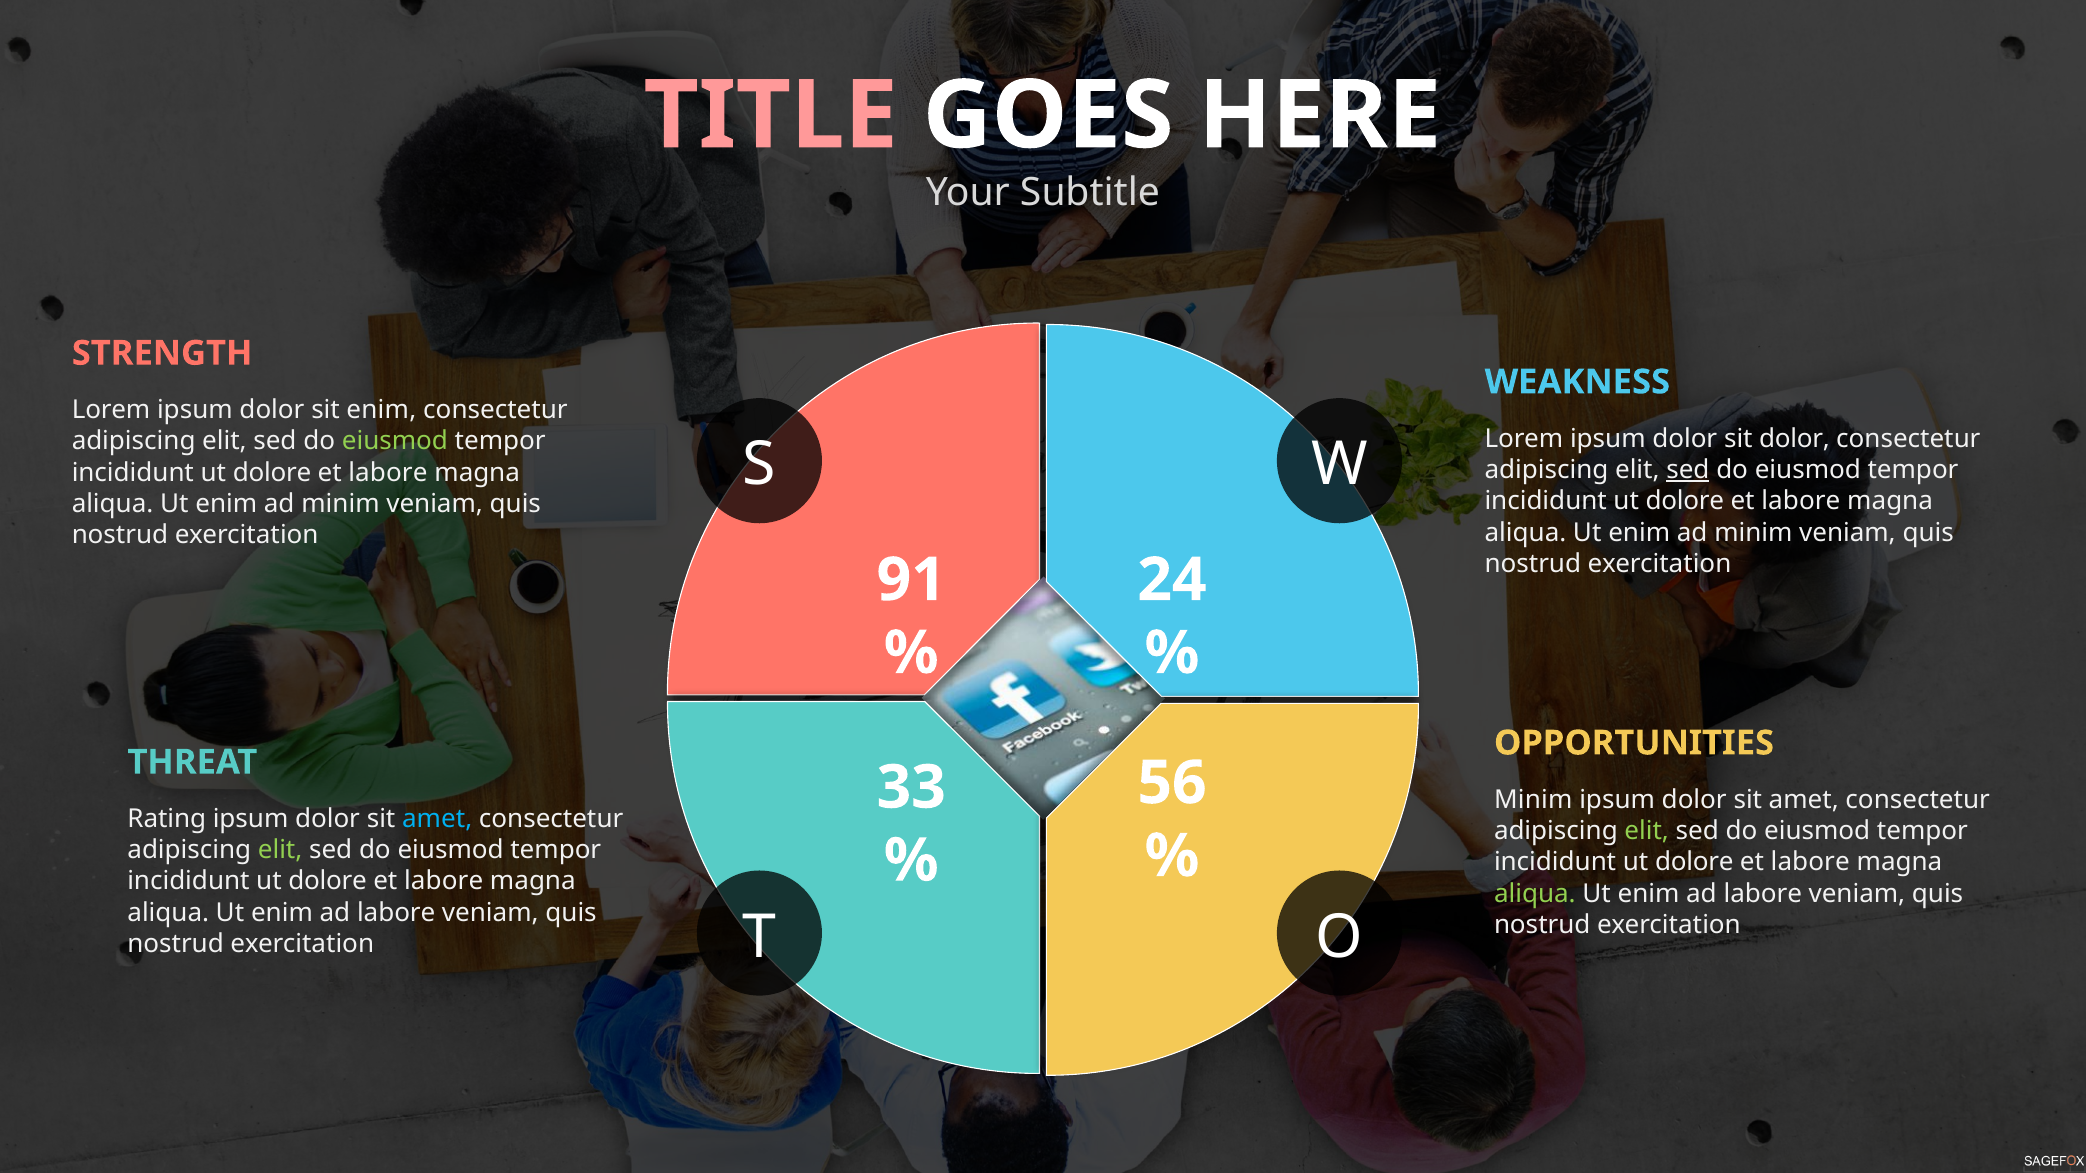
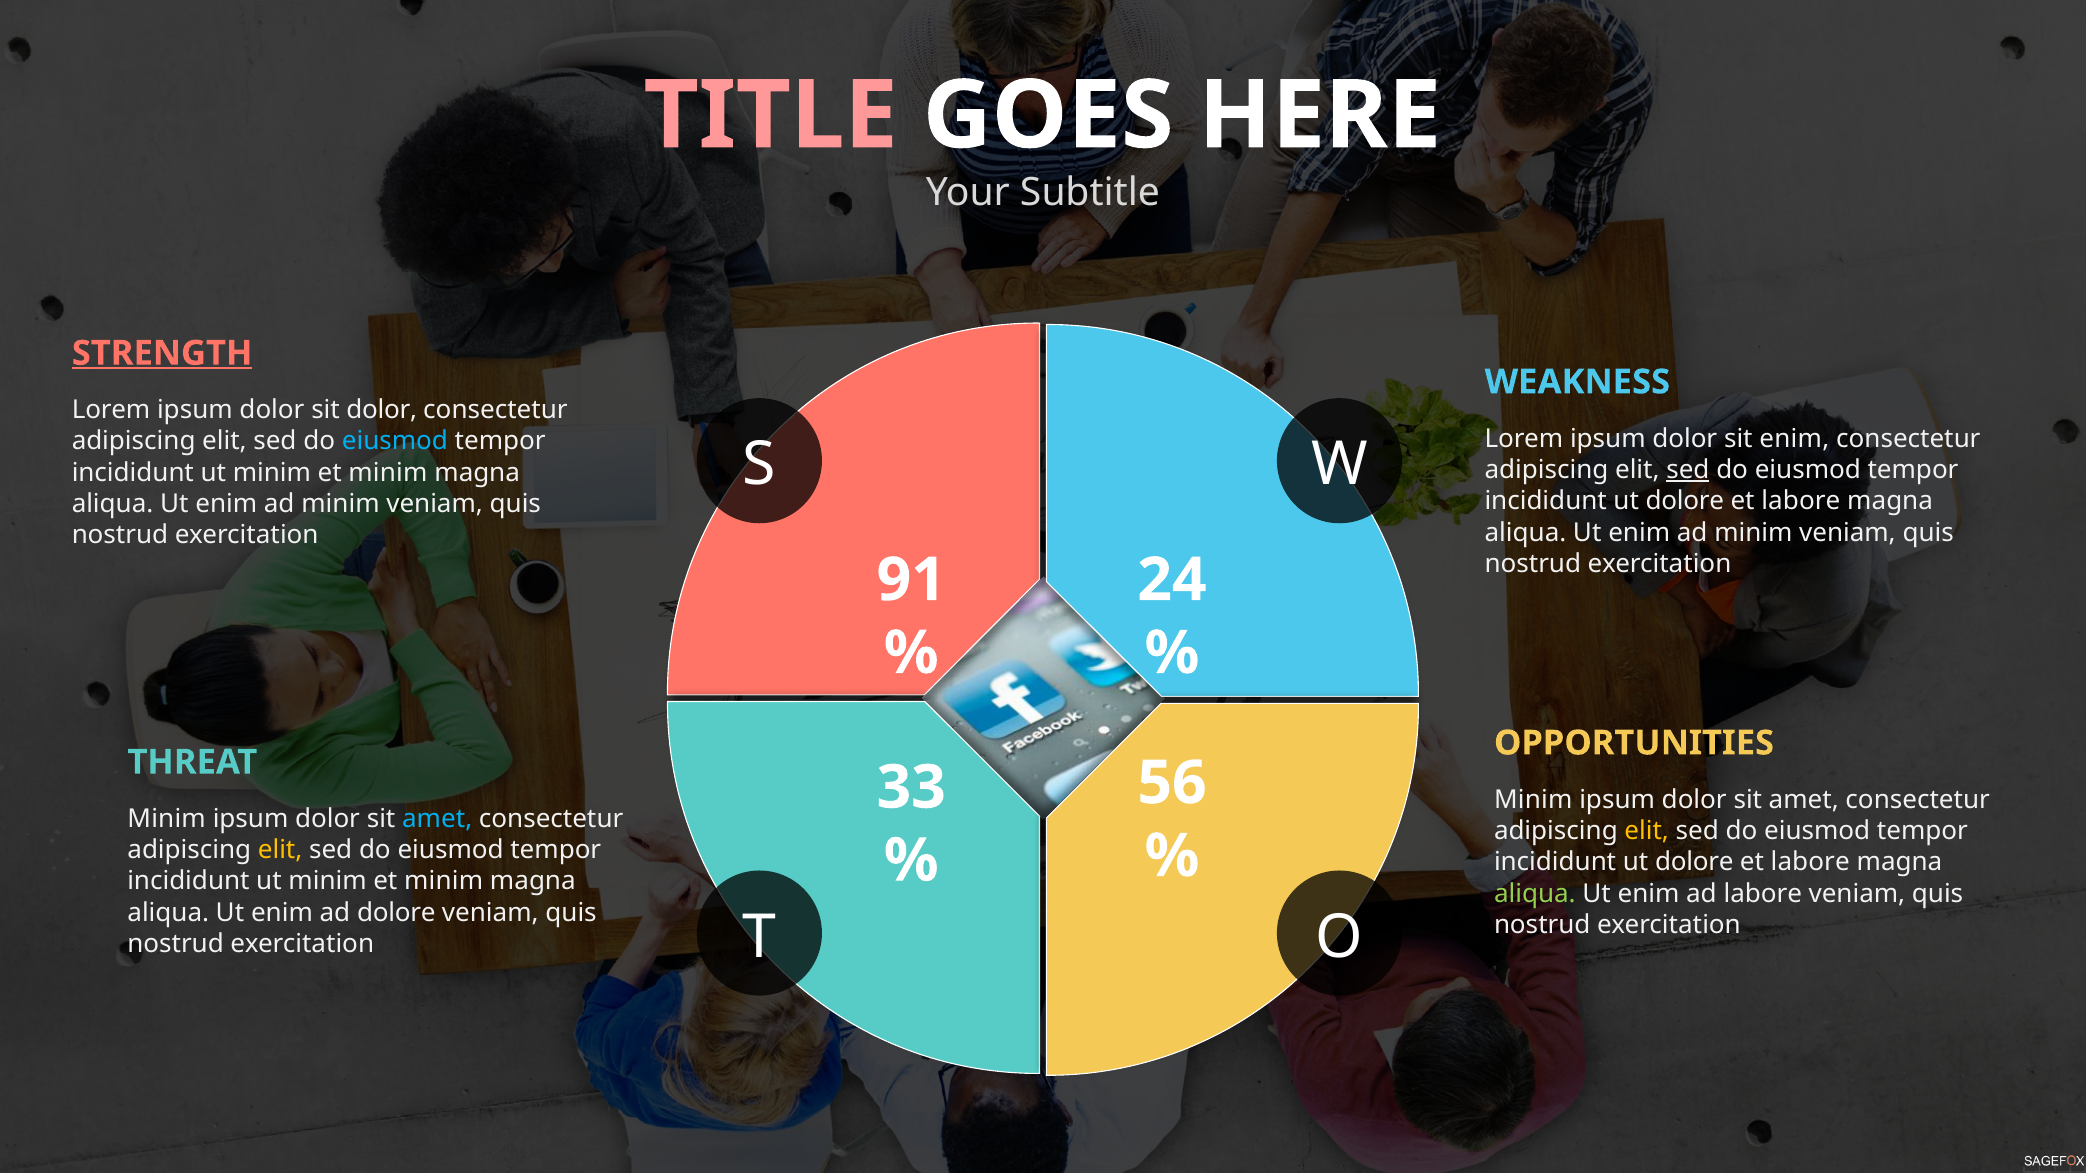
STRENGTH underline: none -> present
sit enim: enim -> dolor
sit dolor: dolor -> enim
eiusmod at (395, 441) colour: light green -> light blue
dolore at (272, 473): dolore -> minim
labore at (388, 473): labore -> minim
Rating at (167, 819): Rating -> Minim
elit at (1647, 831) colour: light green -> yellow
elit at (280, 850) colour: light green -> yellow
dolore at (328, 882): dolore -> minim
labore at (444, 882): labore -> minim
labore at (396, 913): labore -> dolore
